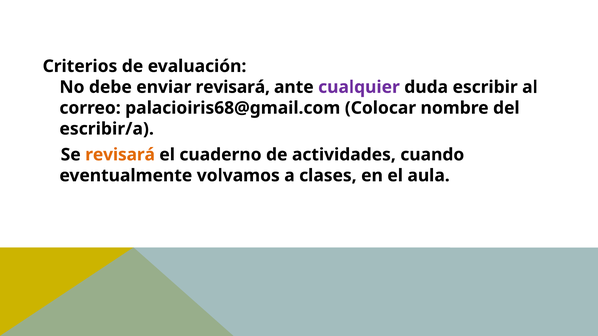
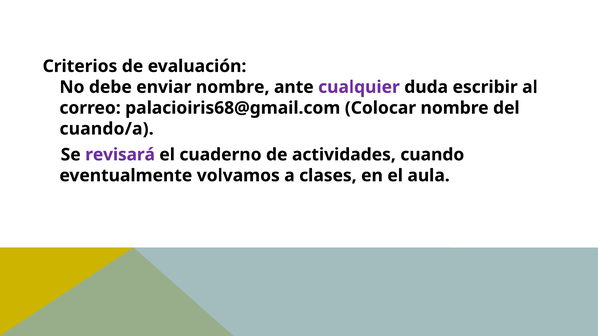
enviar revisará: revisará -> nombre
escribir/a: escribir/a -> cuando/a
revisará at (120, 155) colour: orange -> purple
